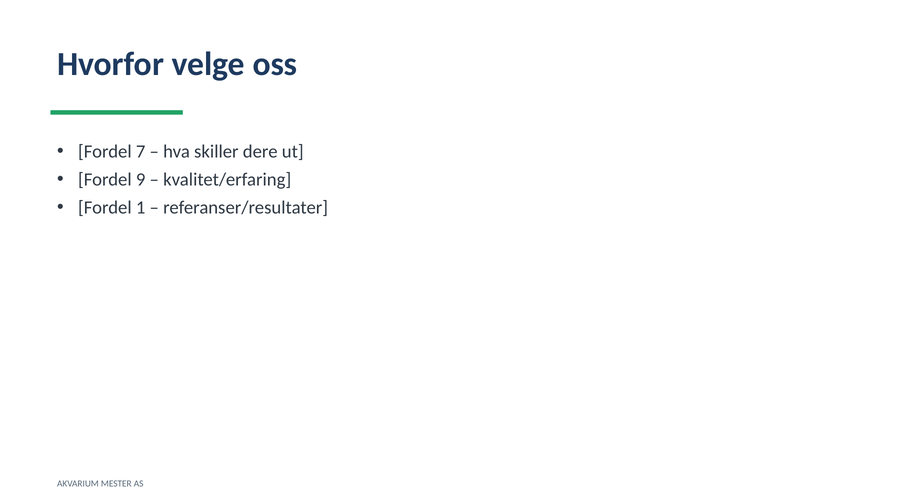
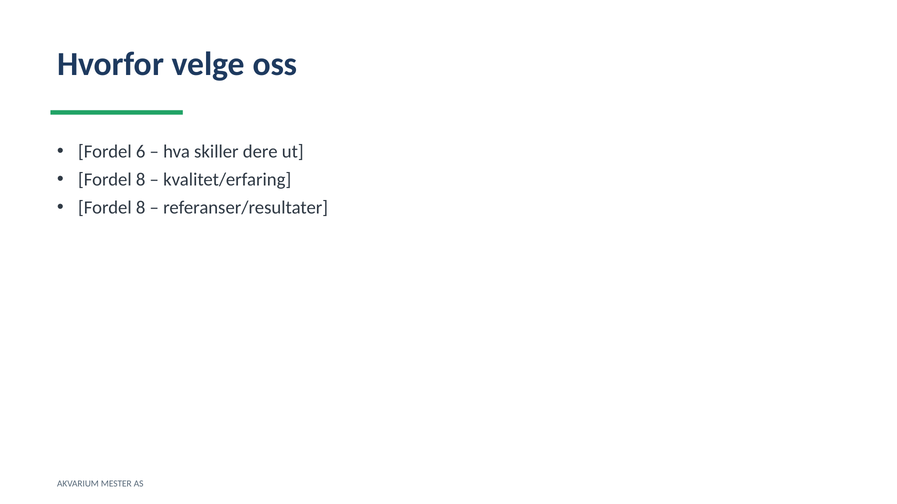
7: 7 -> 6
9 at (141, 180): 9 -> 8
1 at (141, 208): 1 -> 8
